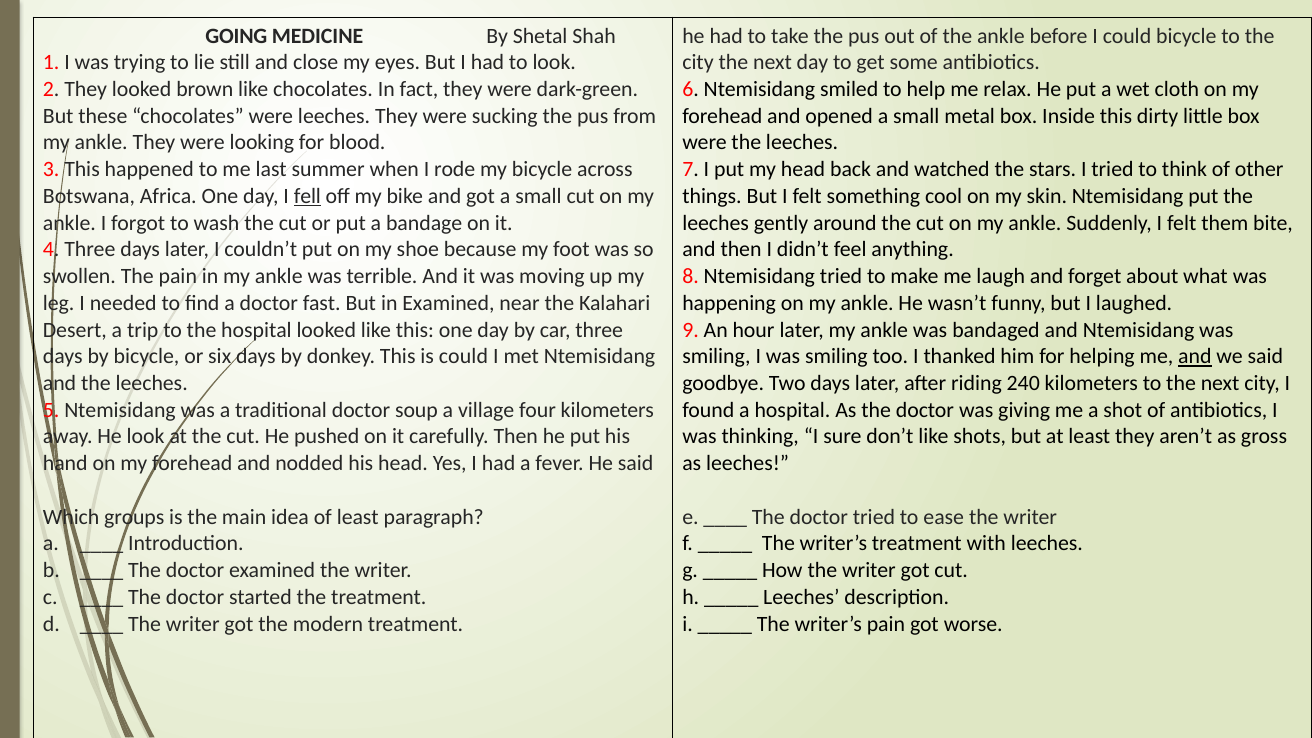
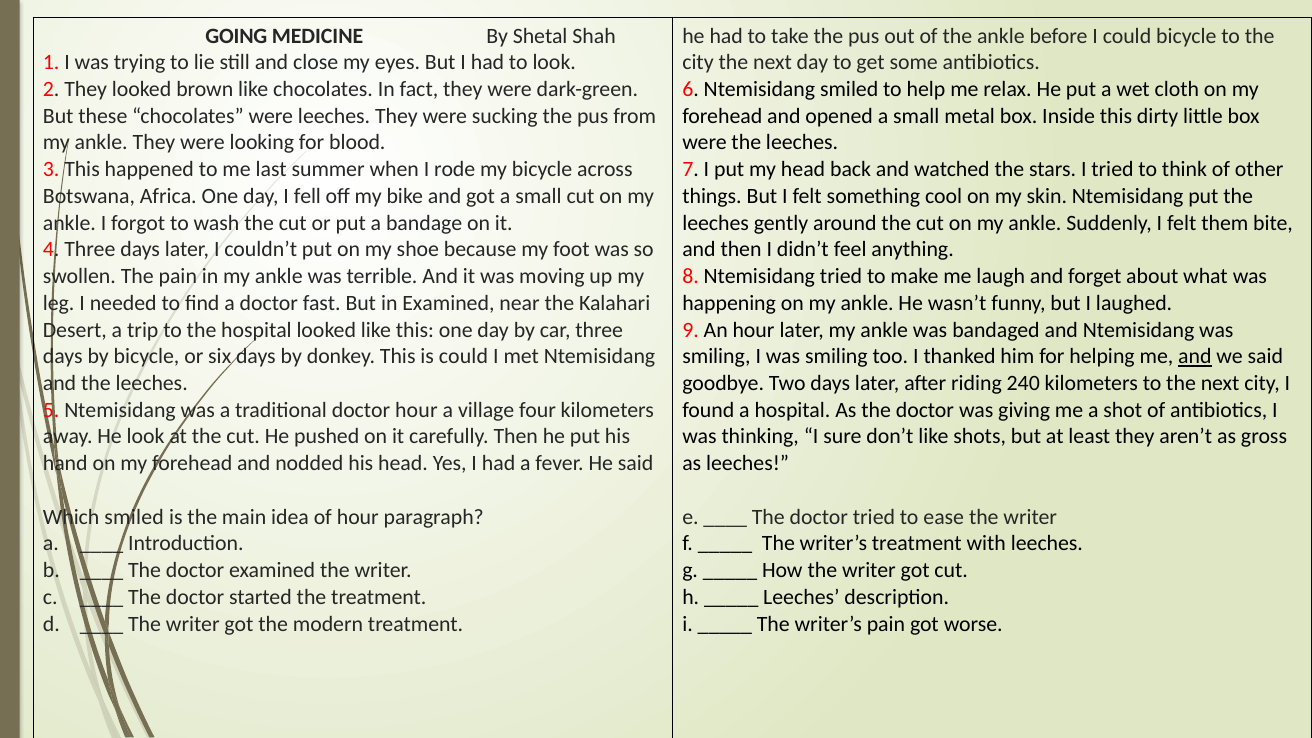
fell underline: present -> none
doctor soup: soup -> hour
Which groups: groups -> smiled
of least: least -> hour
